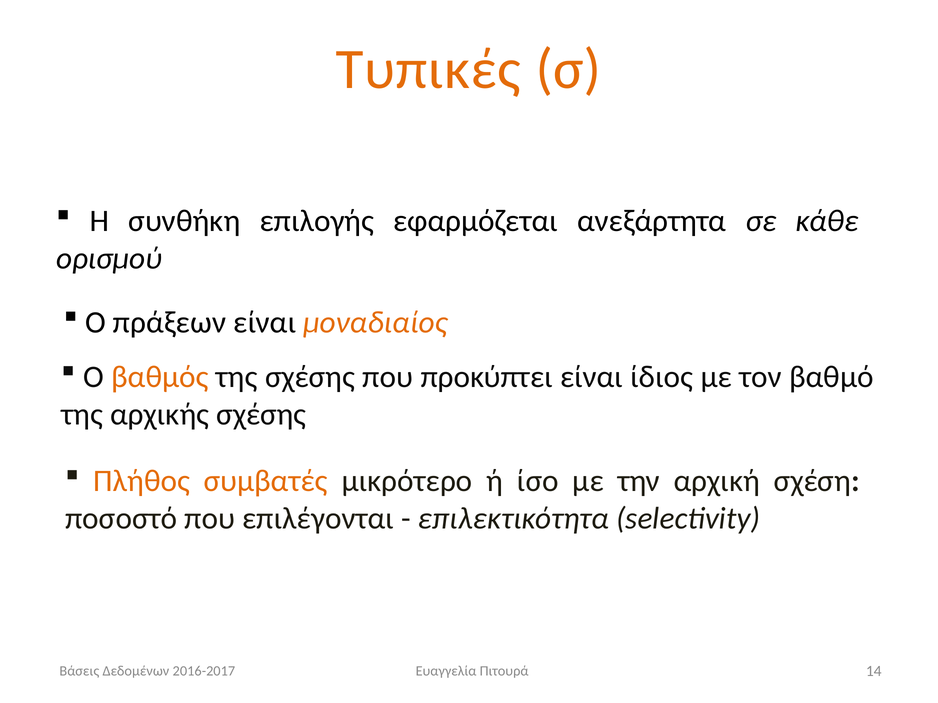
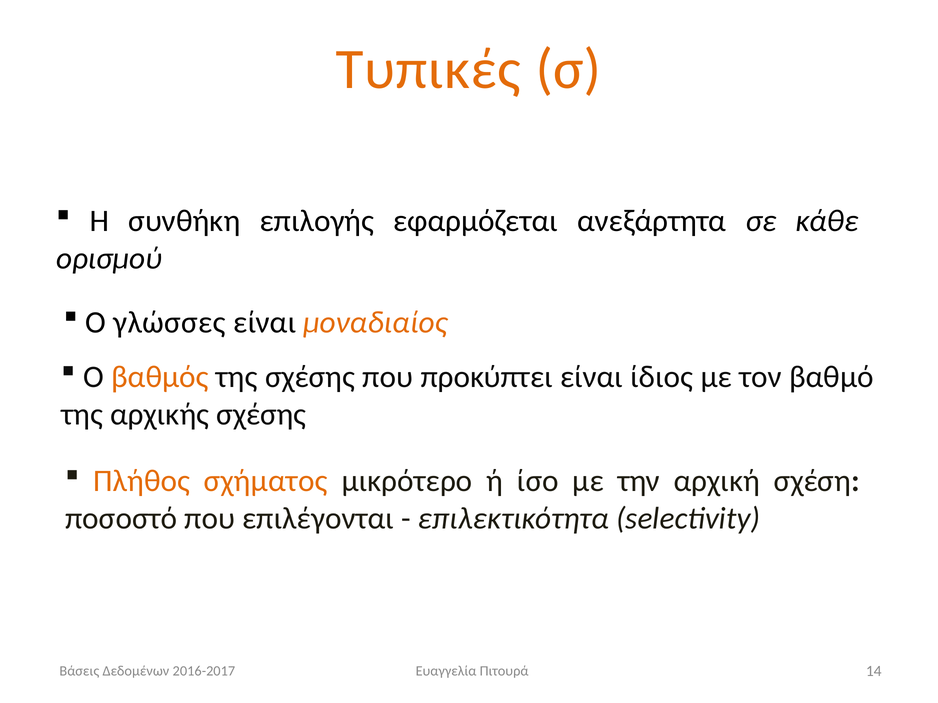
πράξεων: πράξεων -> γλώσσες
συμβατές: συμβατές -> σχήματος
